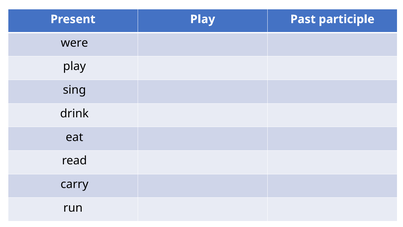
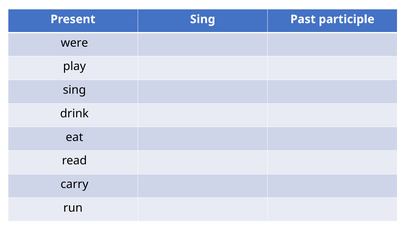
Present Play: Play -> Sing
